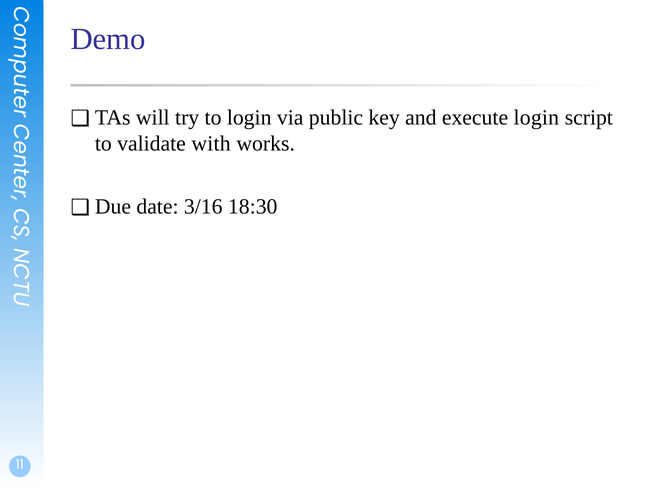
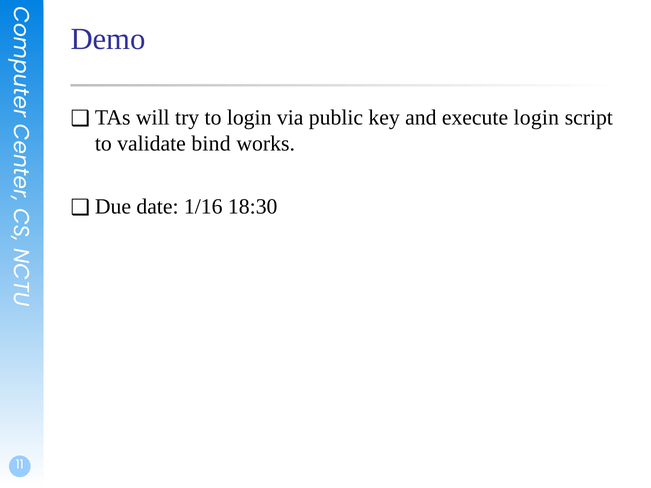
with: with -> bind
3/16: 3/16 -> 1/16
